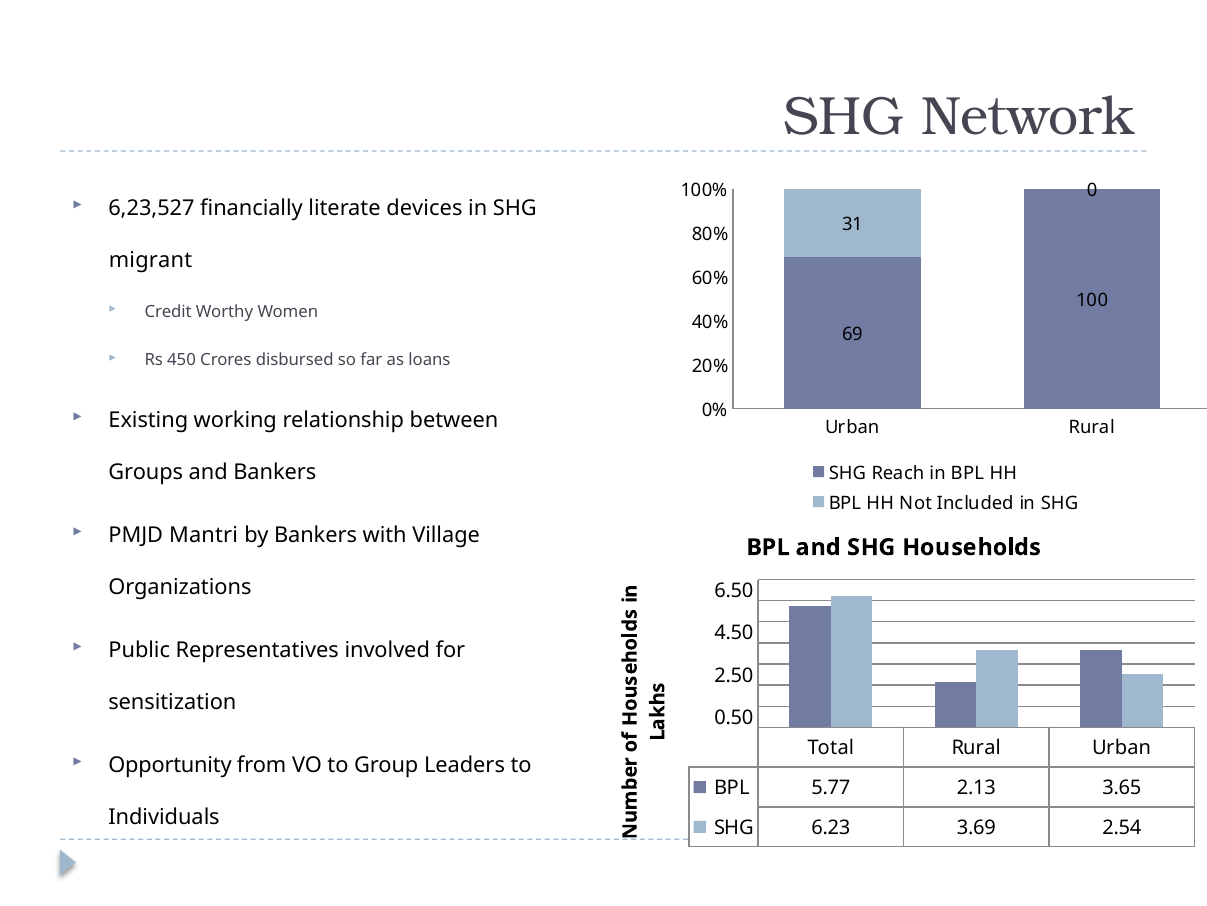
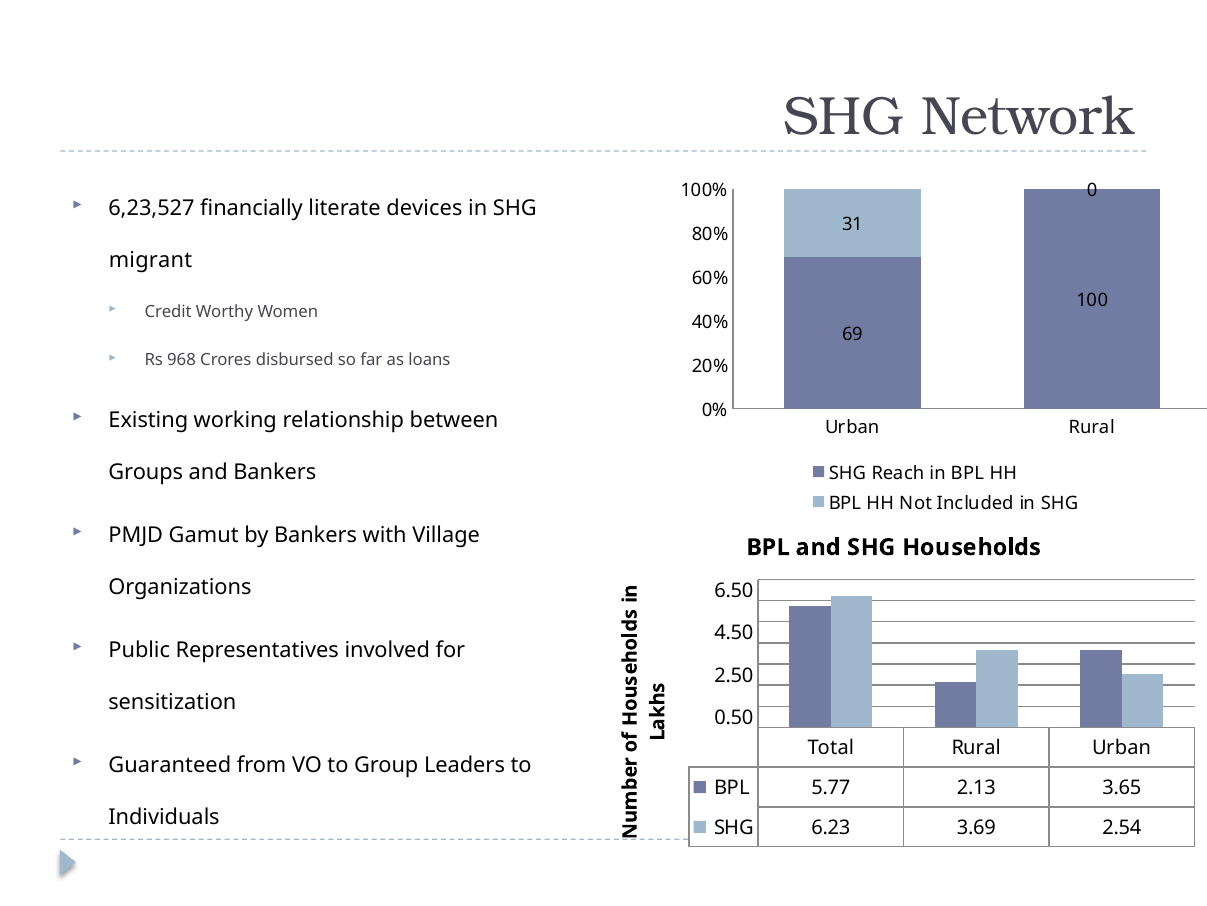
450: 450 -> 968
Mantri: Mantri -> Gamut
Opportunity: Opportunity -> Guaranteed
